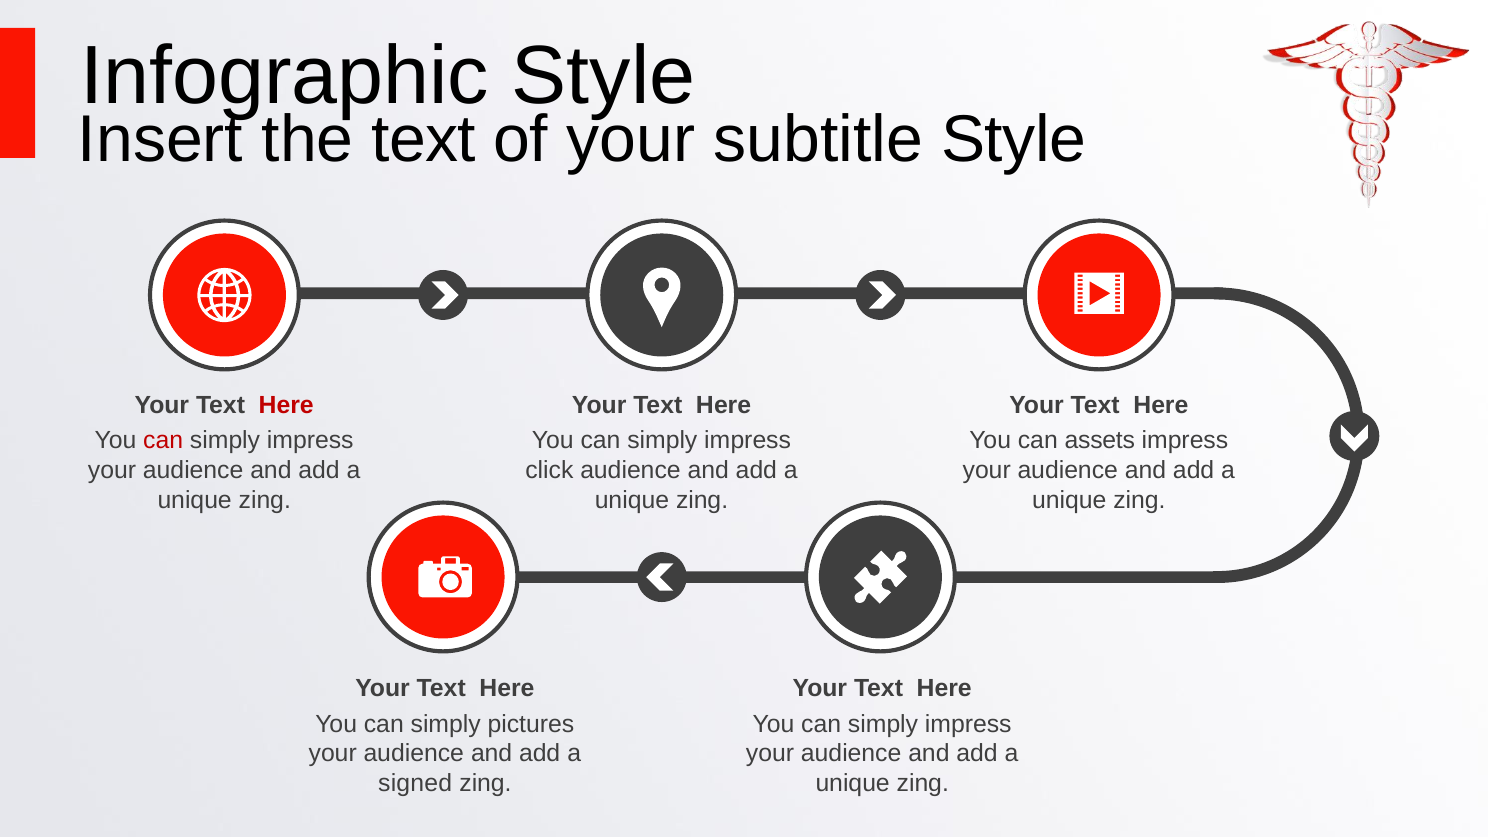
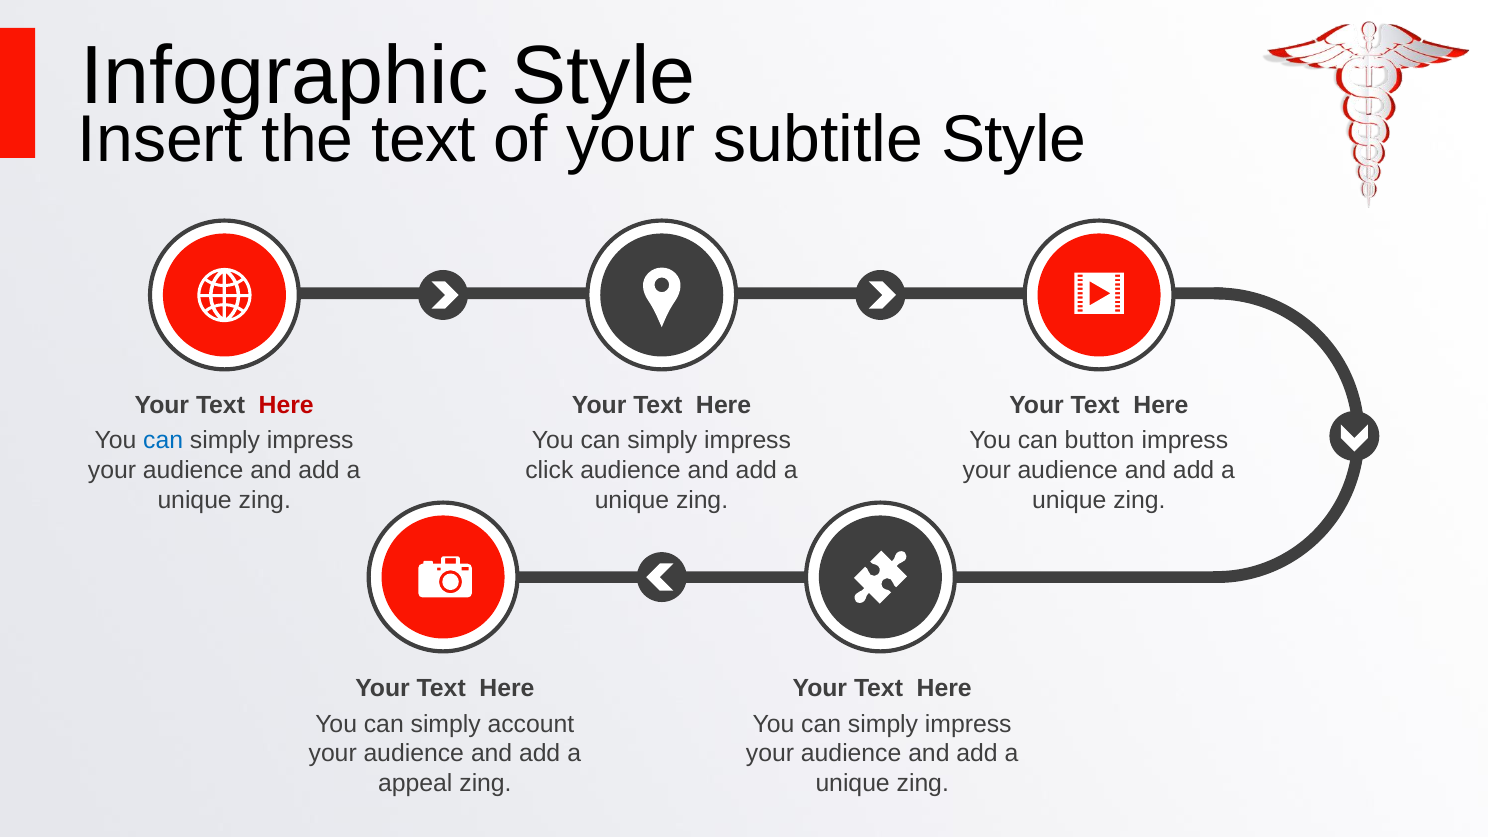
can at (163, 441) colour: red -> blue
assets: assets -> button
pictures: pictures -> account
signed: signed -> appeal
